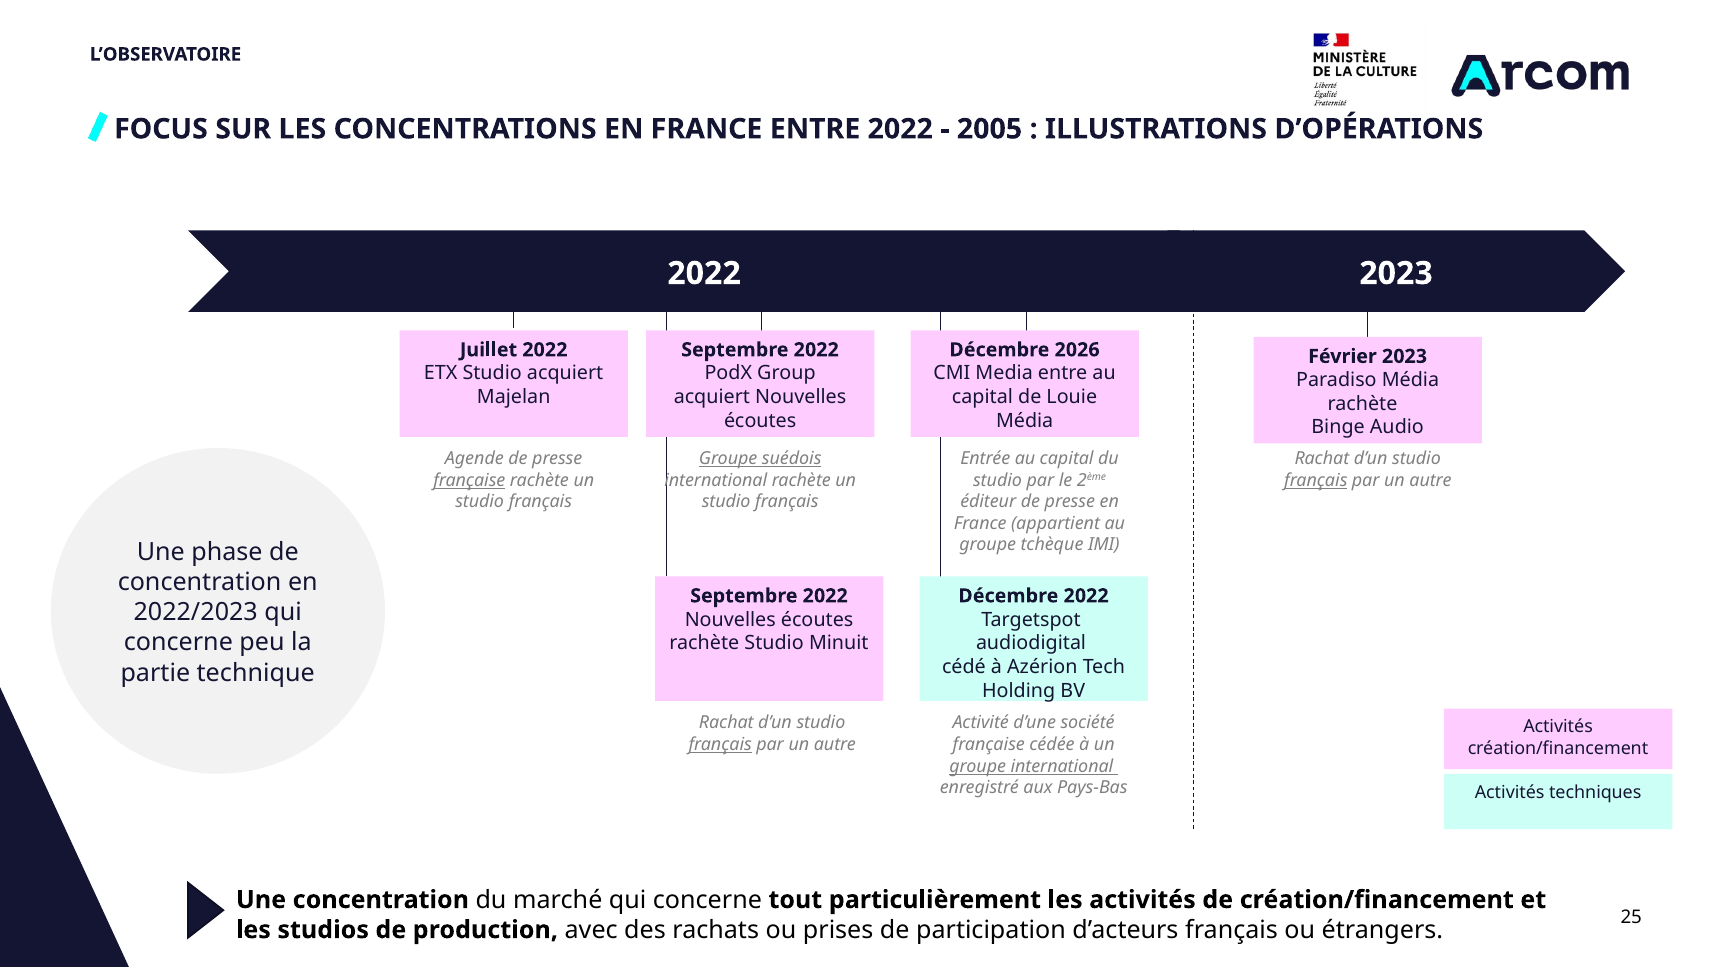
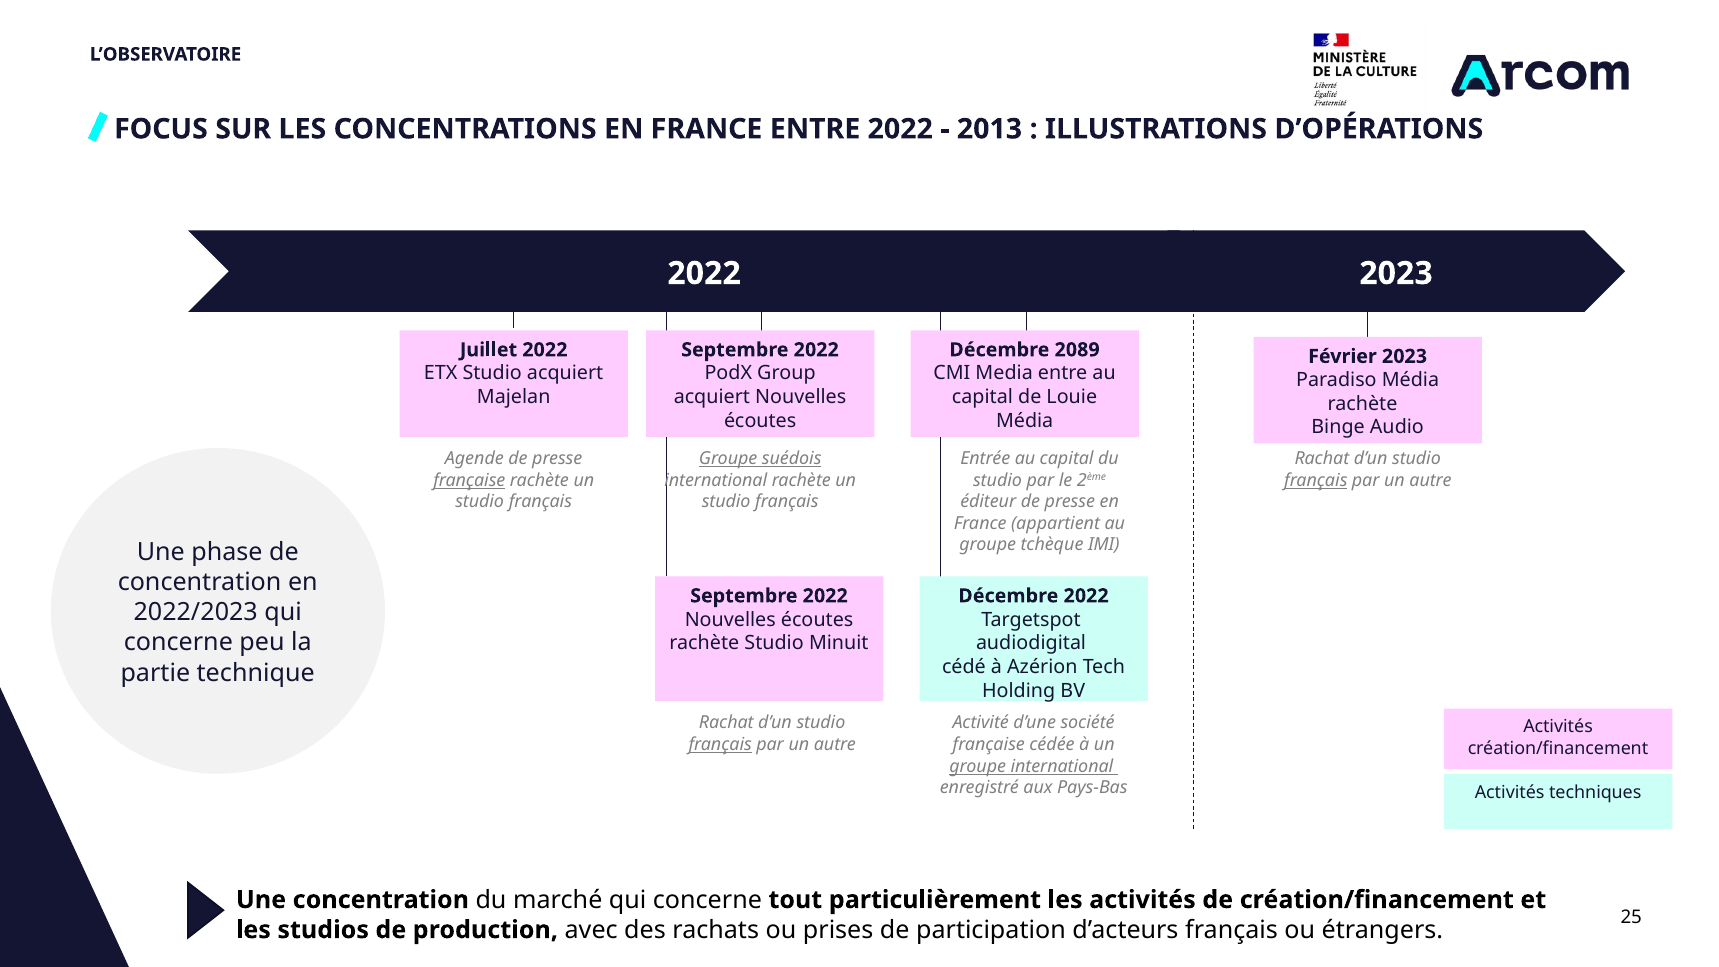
2005: 2005 -> 2013
2026: 2026 -> 2089
